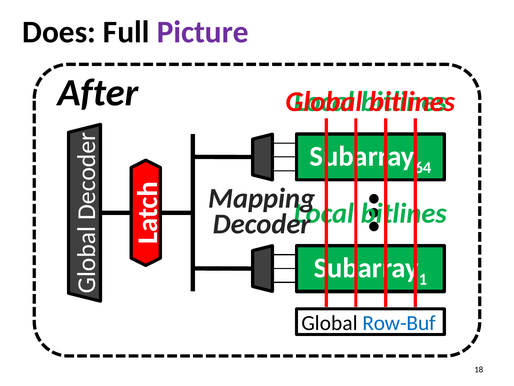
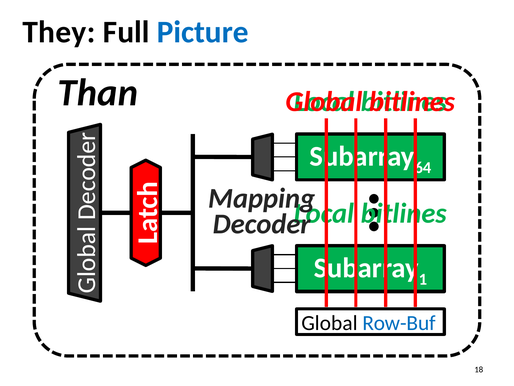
Does: Does -> They
Picture colour: purple -> blue
After: After -> Than
